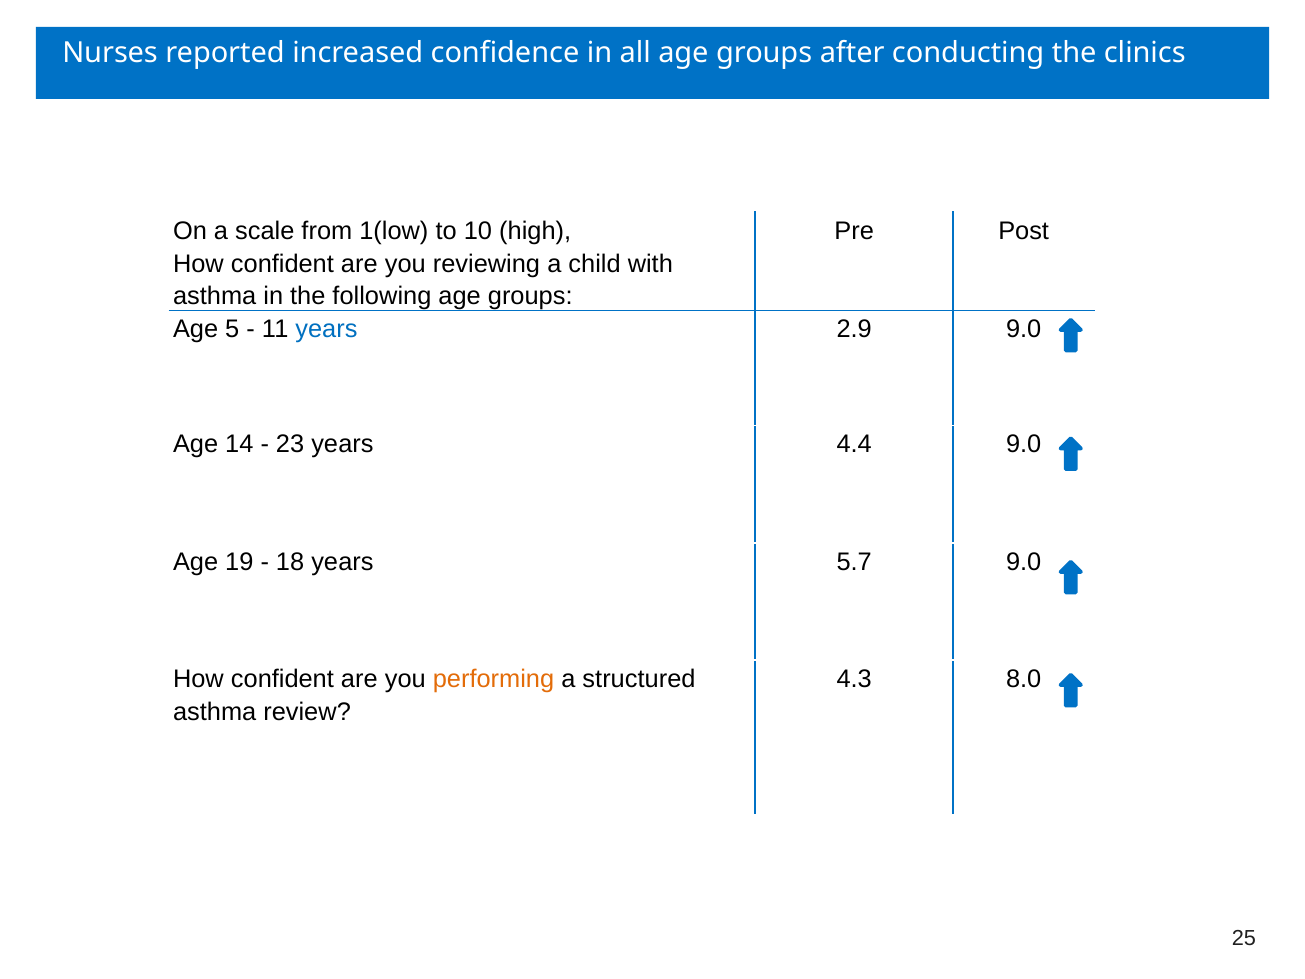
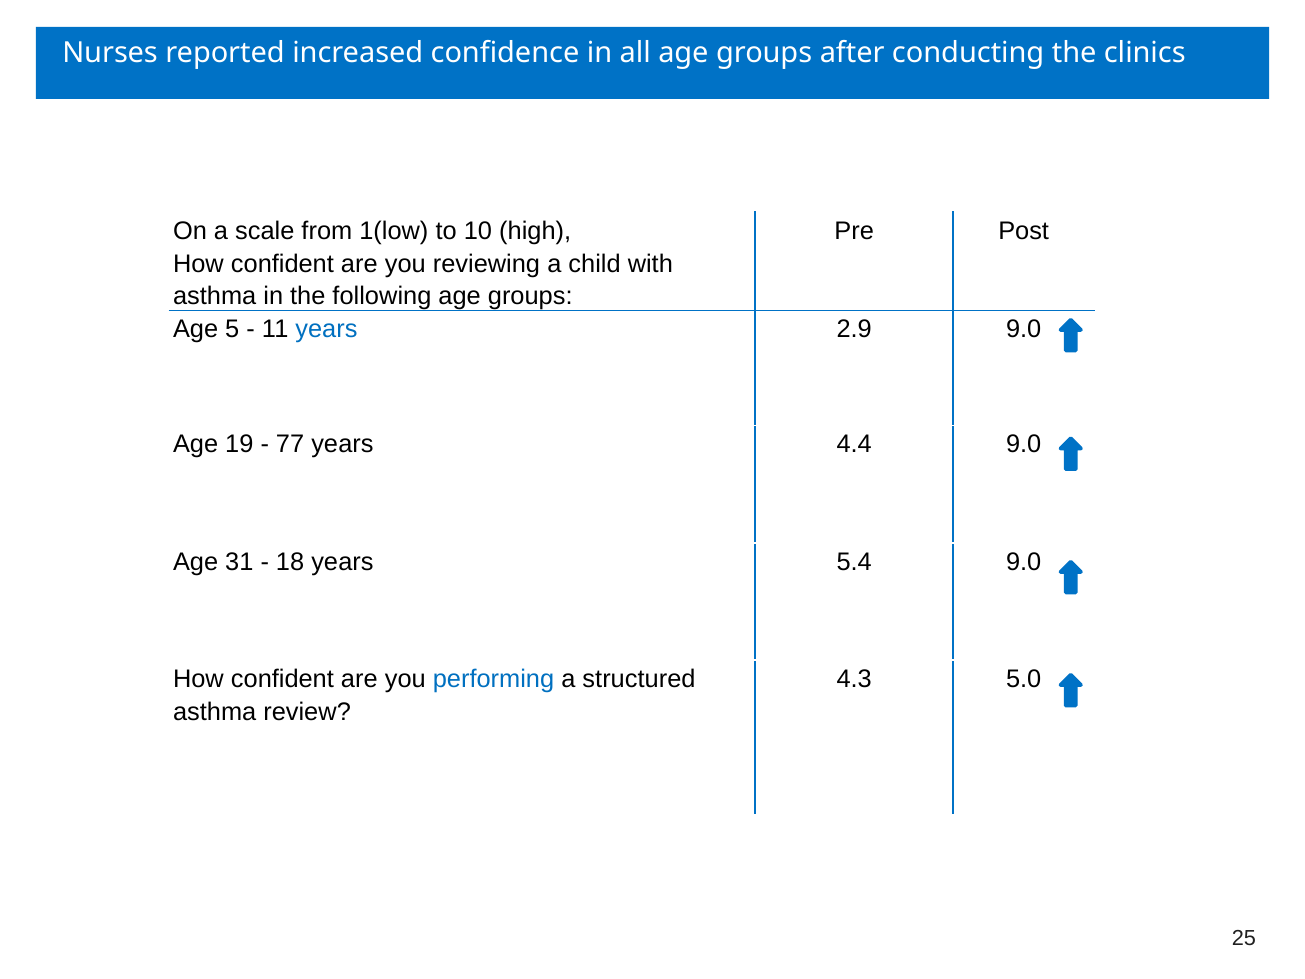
14: 14 -> 19
23: 23 -> 77
19: 19 -> 31
5.7: 5.7 -> 5.4
performing colour: orange -> blue
8.0: 8.0 -> 5.0
